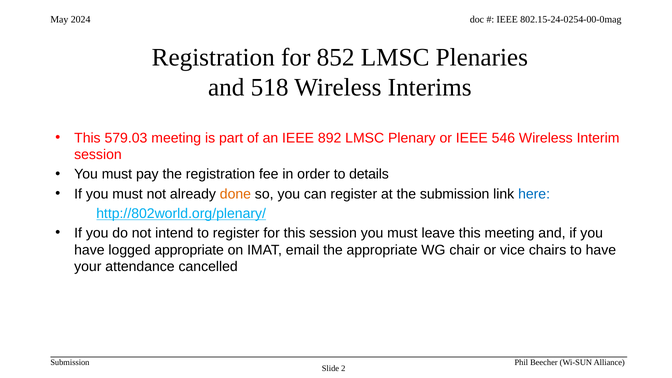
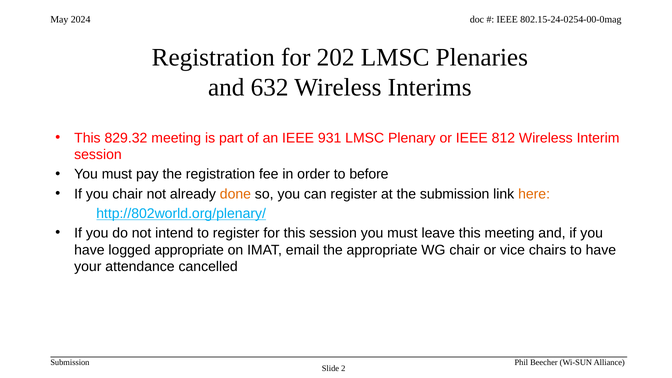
852: 852 -> 202
518: 518 -> 632
579.03: 579.03 -> 829.32
892: 892 -> 931
546: 546 -> 812
details: details -> before
If you must: must -> chair
here colour: blue -> orange
